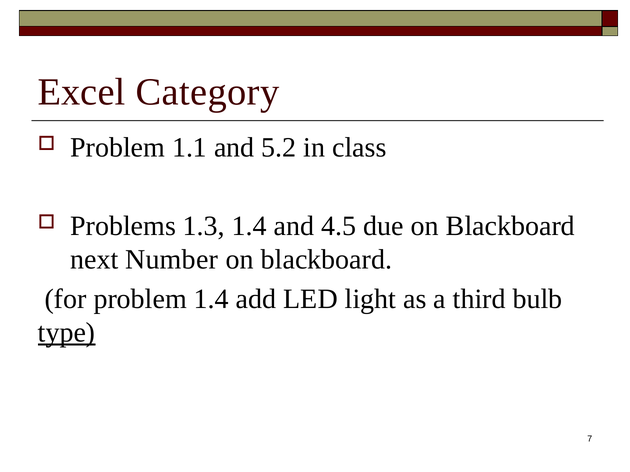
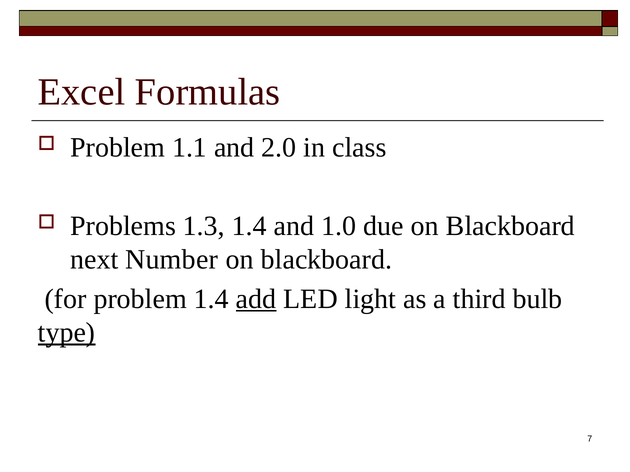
Category: Category -> Formulas
5.2: 5.2 -> 2.0
4.5: 4.5 -> 1.0
add underline: none -> present
